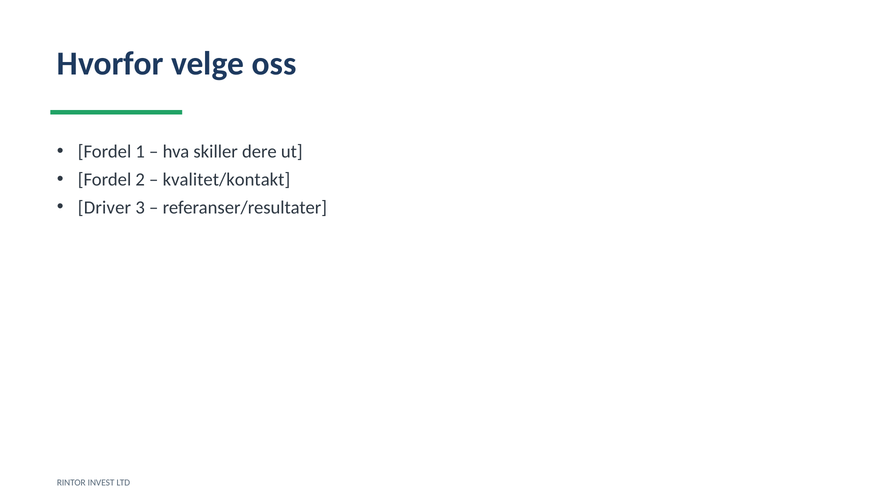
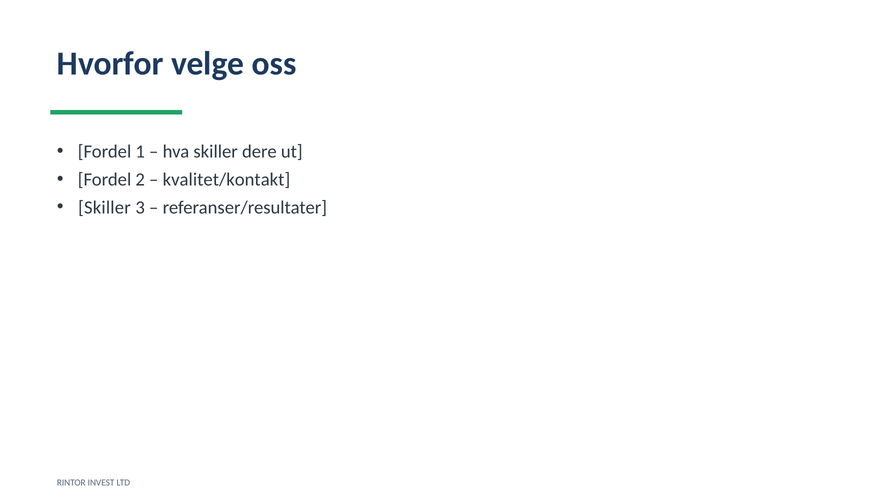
Driver at (104, 207): Driver -> Skiller
